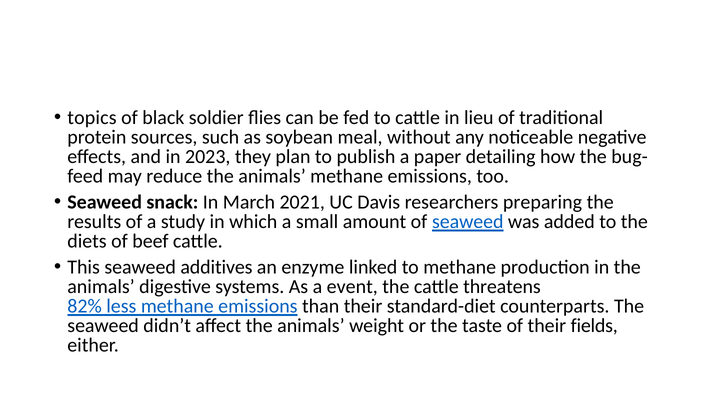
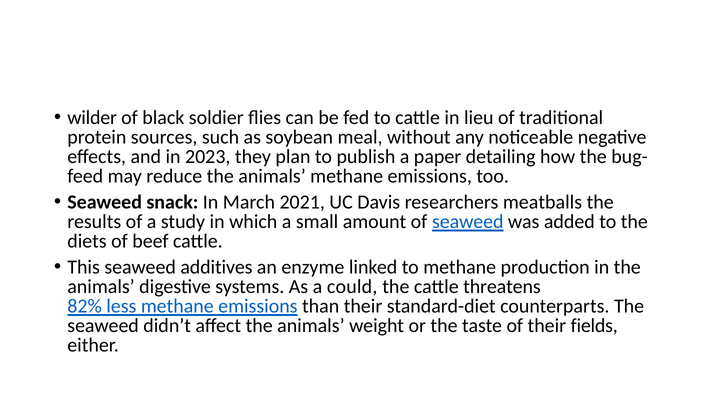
topics: topics -> wilder
preparing: preparing -> meatballs
event: event -> could
